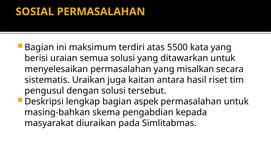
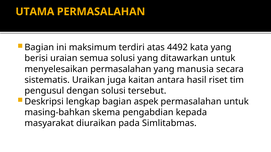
SOSIAL: SOSIAL -> UTAMA
5500: 5500 -> 4492
misalkan: misalkan -> manusia
